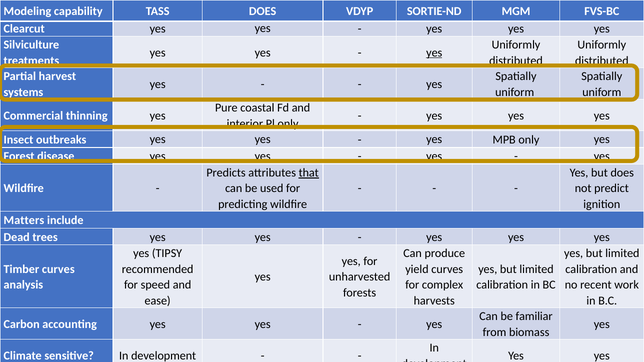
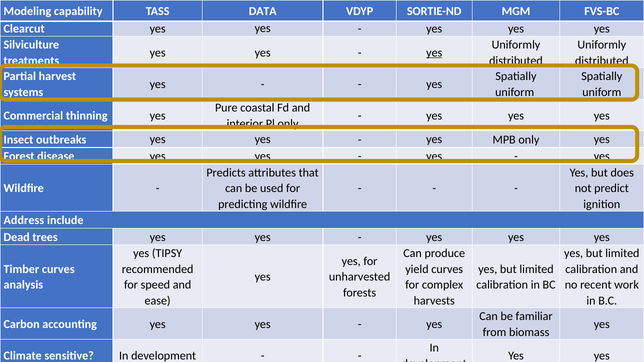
TASS DOES: DOES -> DATA
that underline: present -> none
Matters: Matters -> Address
